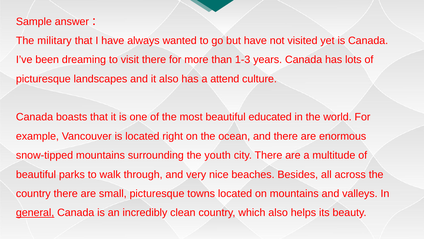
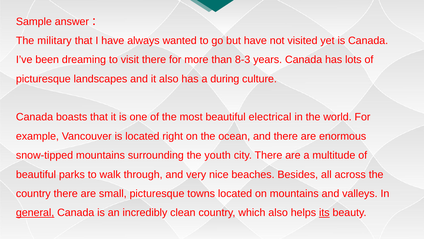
1-3: 1-3 -> 8-3
attend: attend -> during
educated: educated -> electrical
its underline: none -> present
